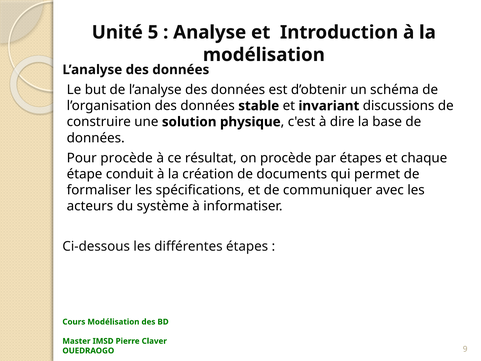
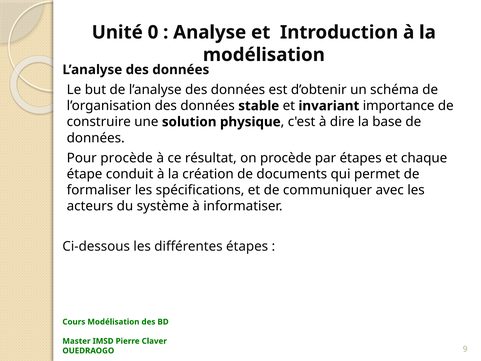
5: 5 -> 0
discussions: discussions -> importance
